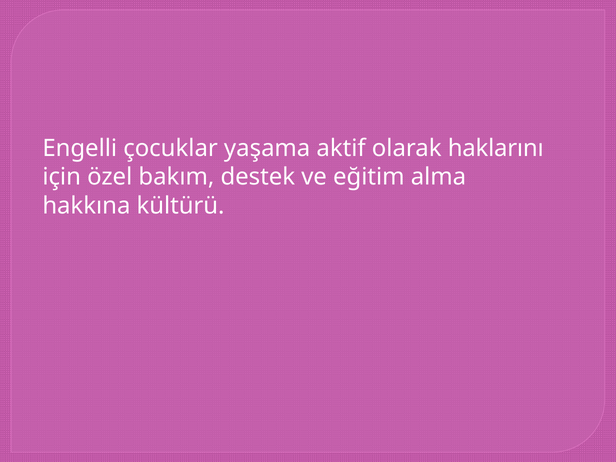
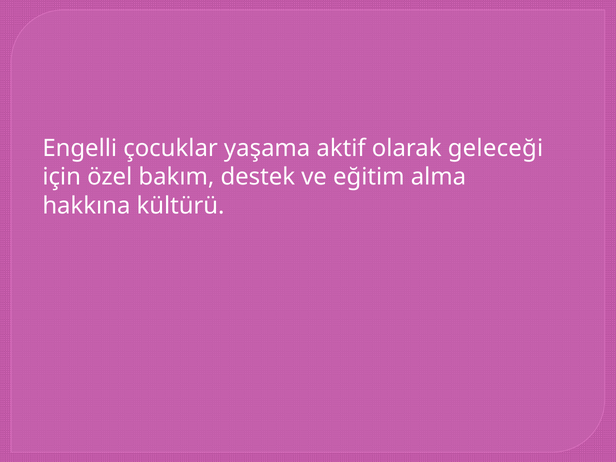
haklarını: haklarını -> geleceği
